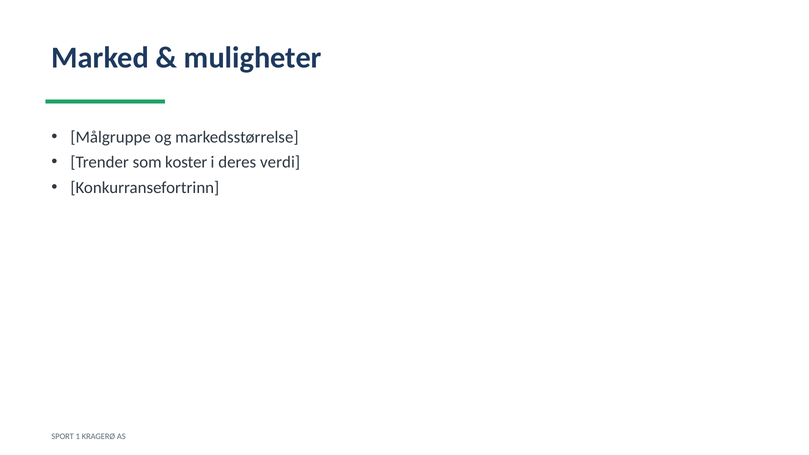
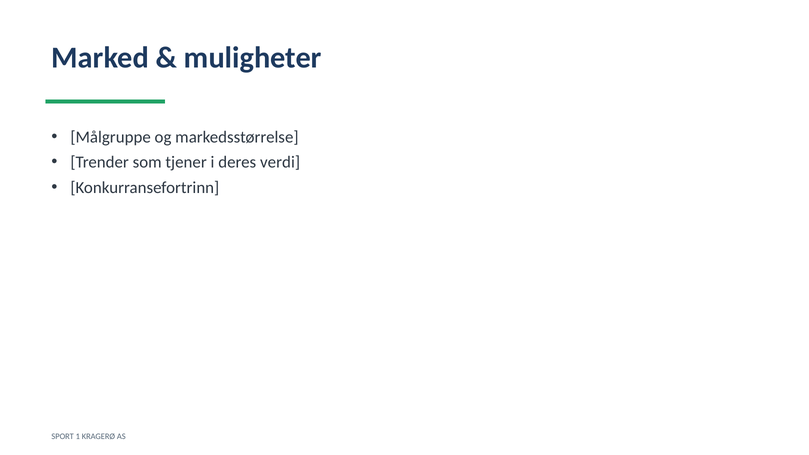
koster: koster -> tjener
